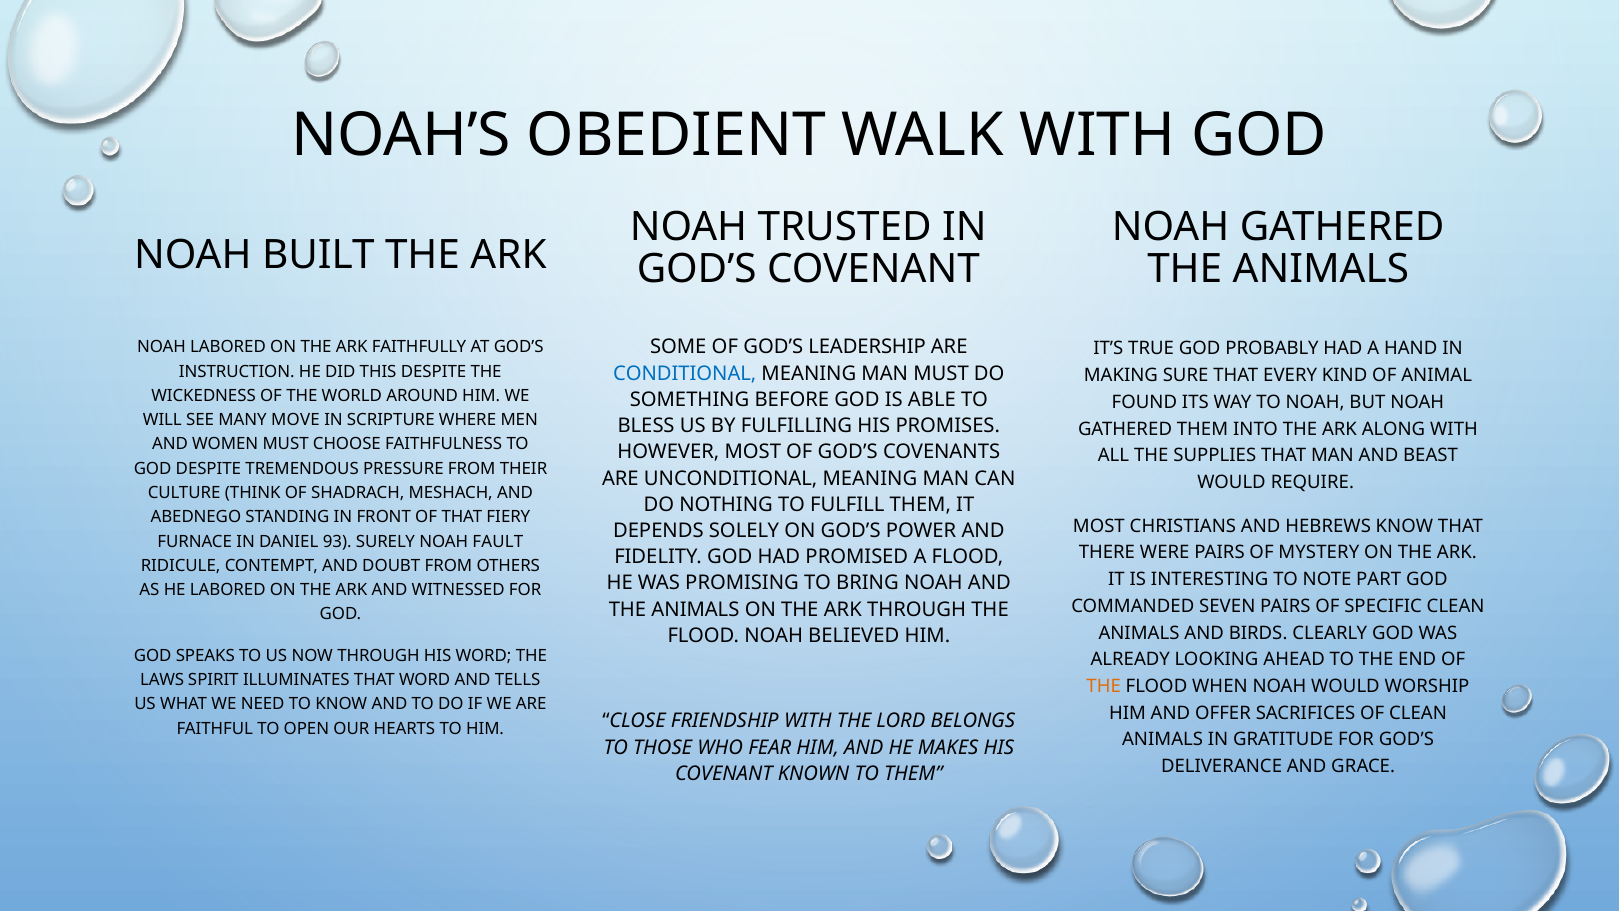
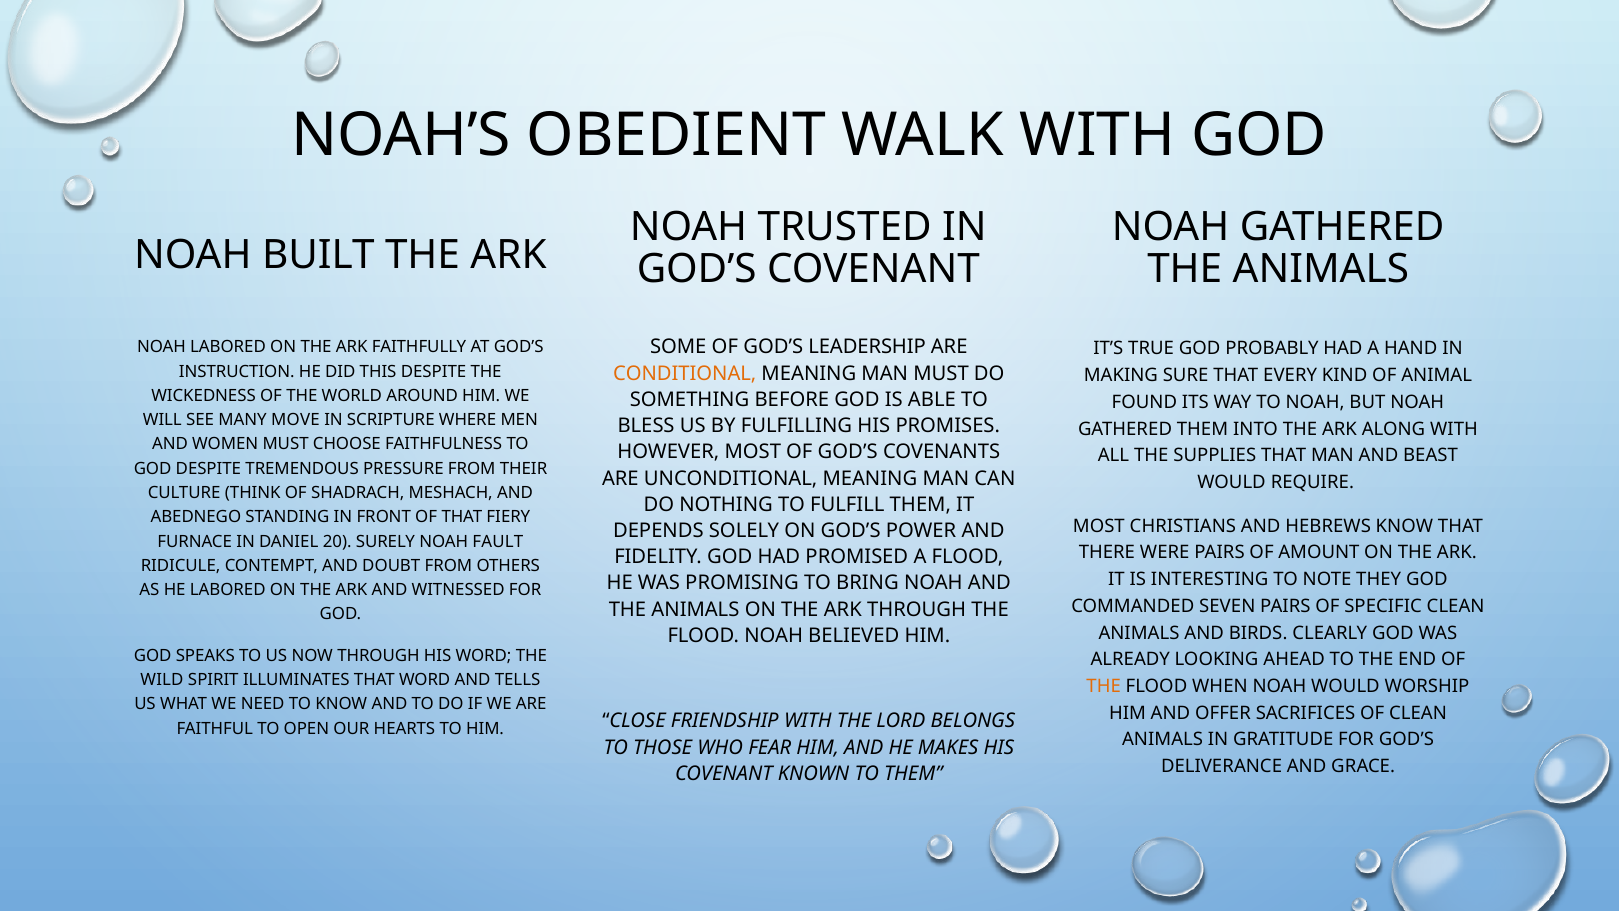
CONDITIONAL colour: blue -> orange
93: 93 -> 20
MYSTERY: MYSTERY -> AMOUNT
PART: PART -> THEY
LAWS: LAWS -> WILD
